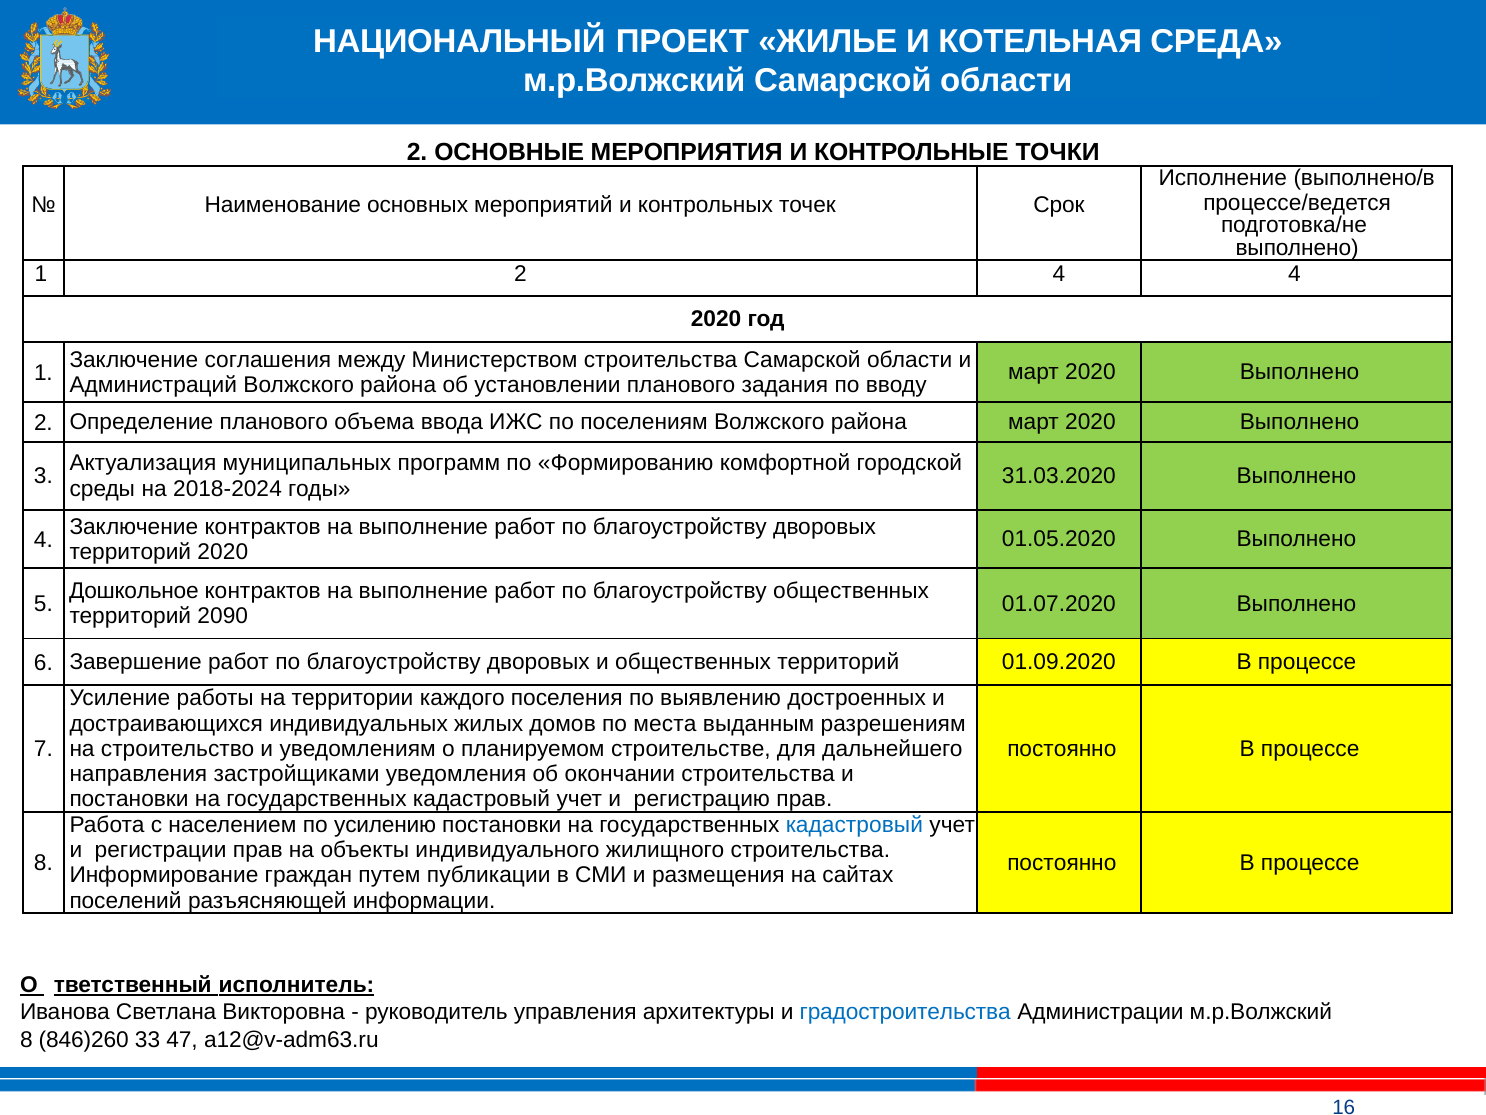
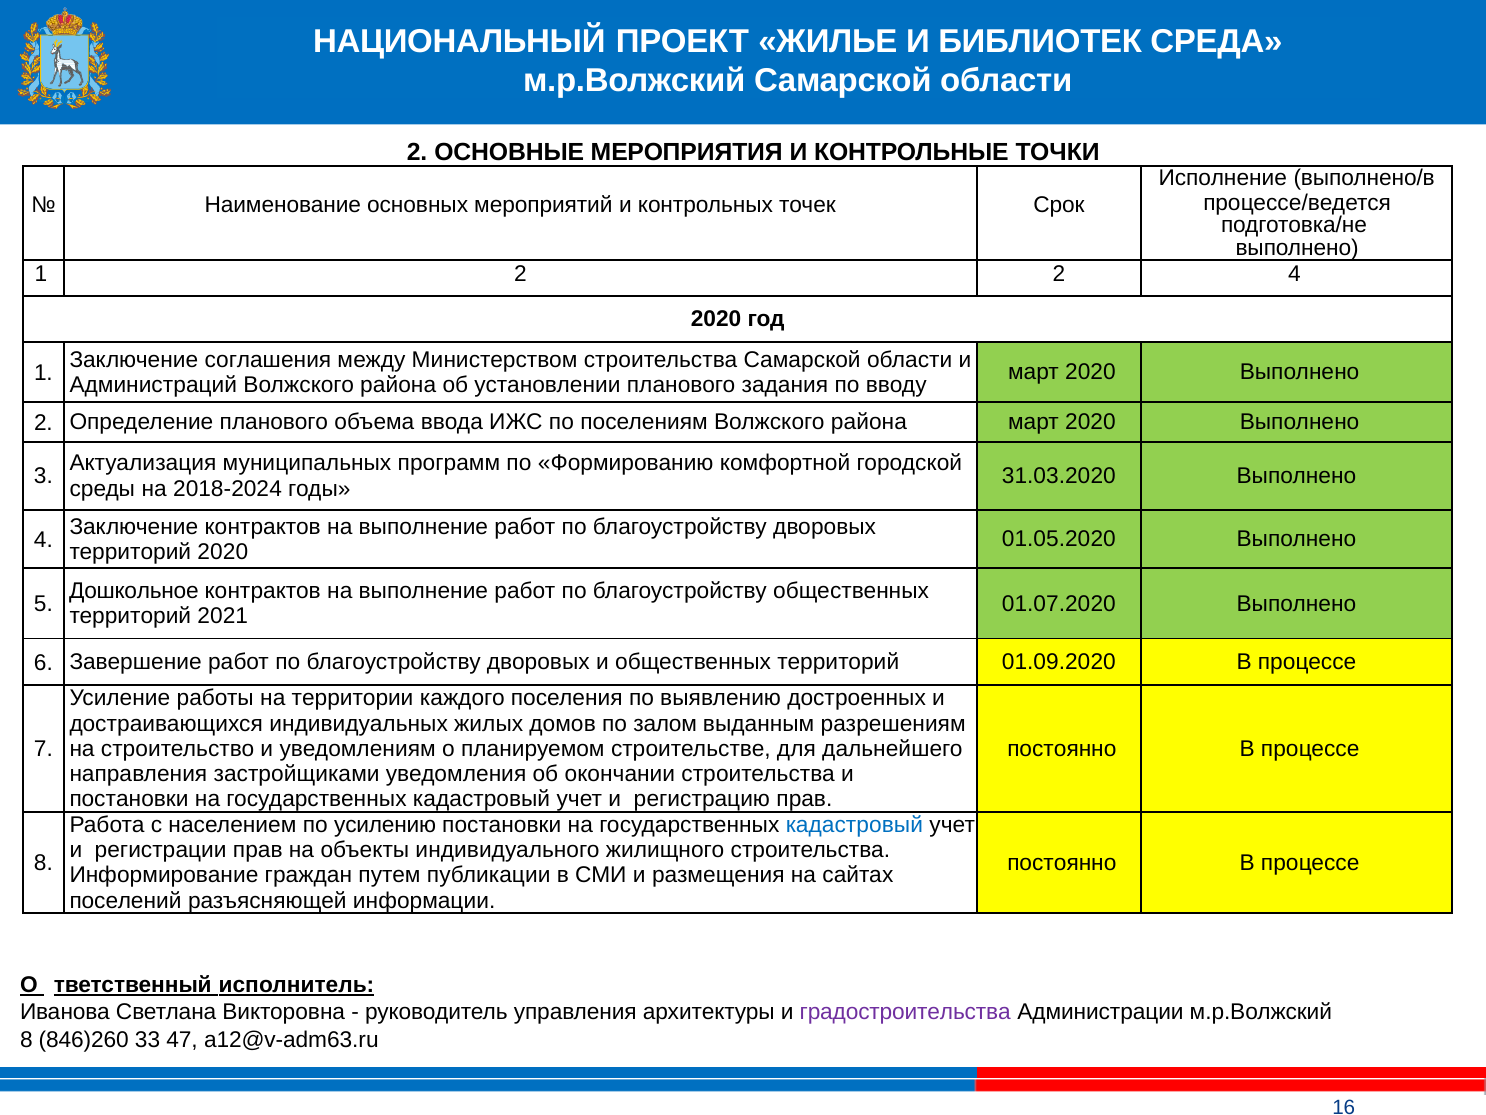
КОТЕЛЬНАЯ: КОТЕЛЬНАЯ -> БИБЛИОТЕК
2 4: 4 -> 2
2090: 2090 -> 2021
места: места -> залом
градостроительства colour: blue -> purple
